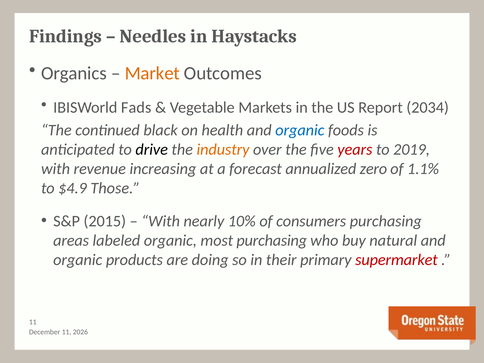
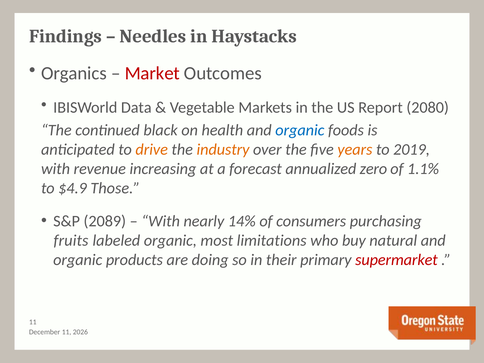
Market colour: orange -> red
Fads: Fads -> Data
2034: 2034 -> 2080
drive colour: black -> orange
years colour: red -> orange
2015: 2015 -> 2089
10%: 10% -> 14%
areas: areas -> fruits
most purchasing: purchasing -> limitations
